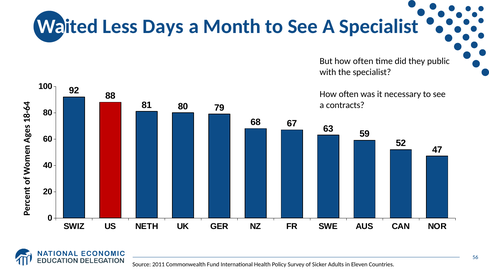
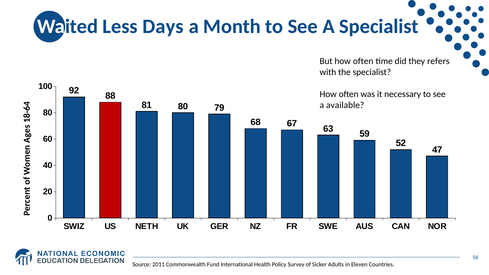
public: public -> refers
contracts: contracts -> available
